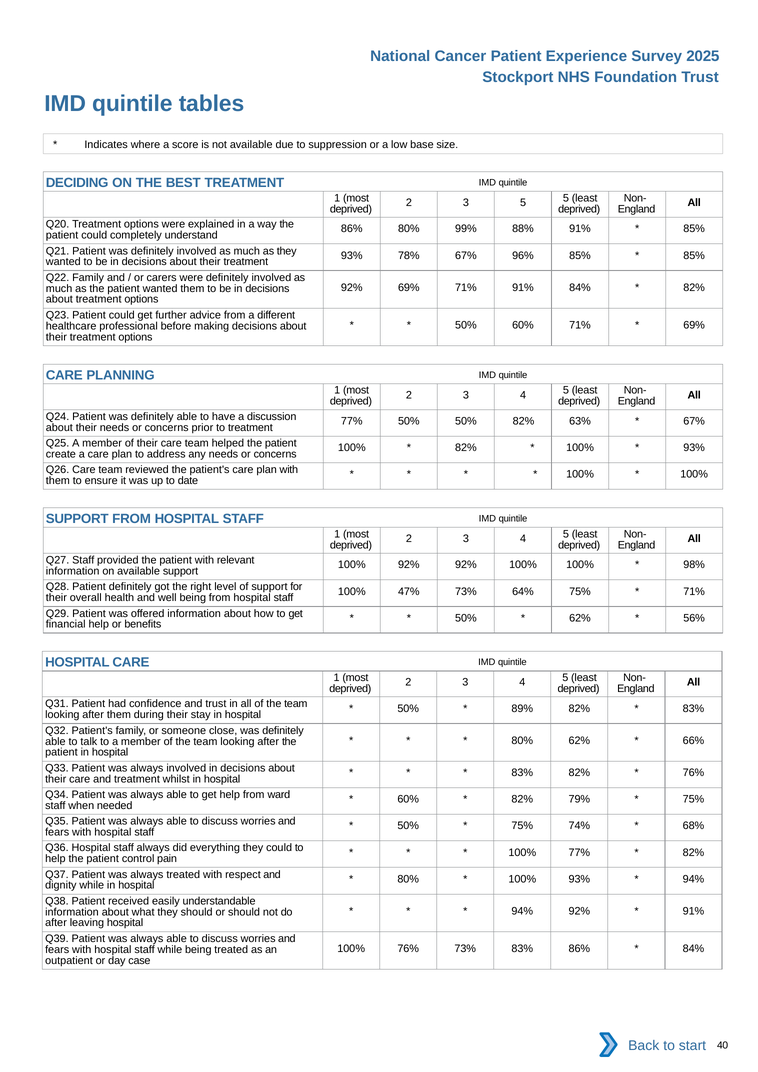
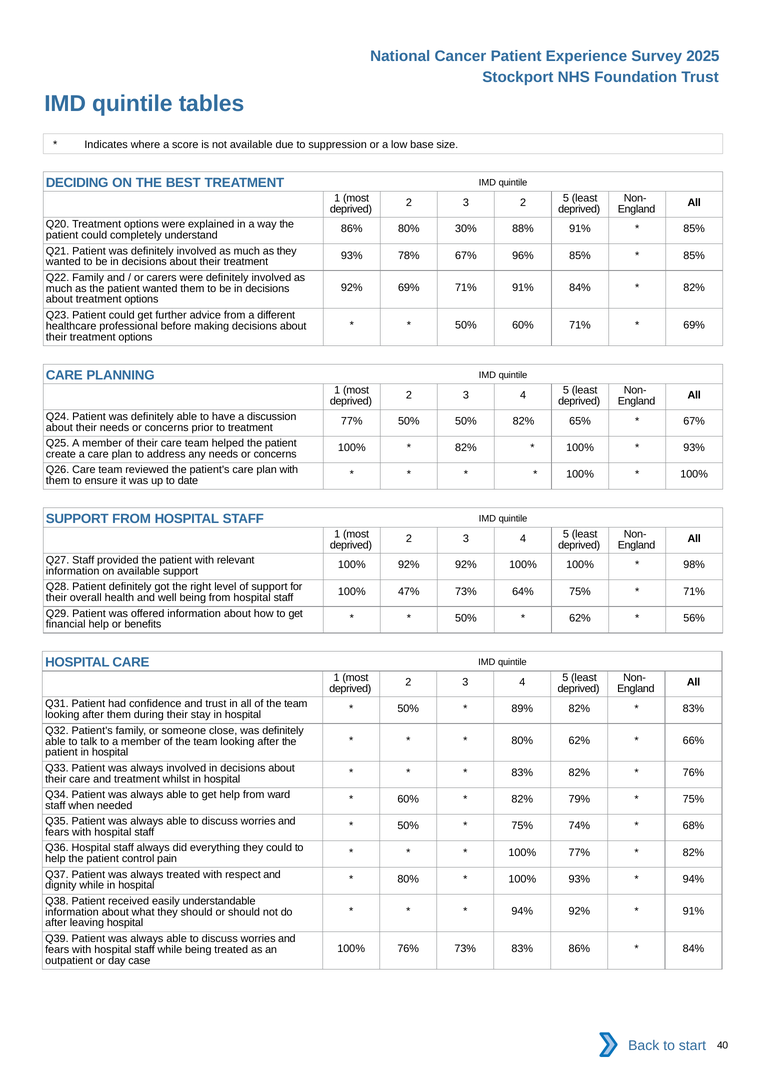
3 5: 5 -> 2
99%: 99% -> 30%
63%: 63% -> 65%
